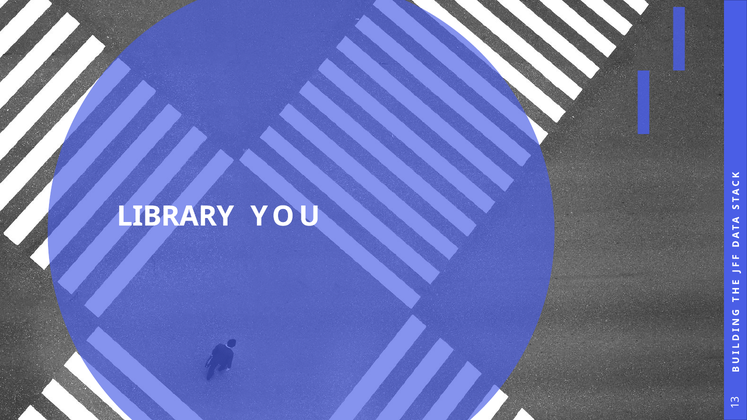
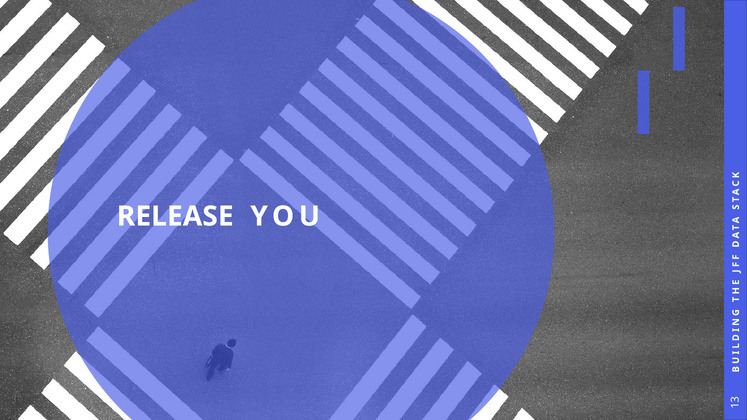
LIBRARY: LIBRARY -> RELEASE
